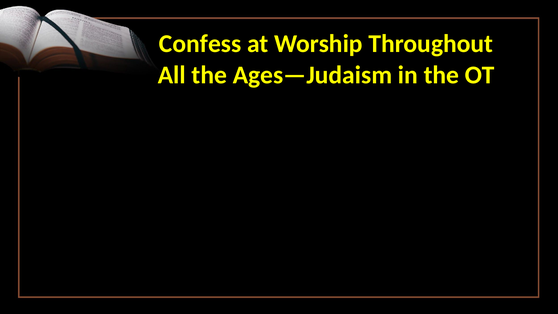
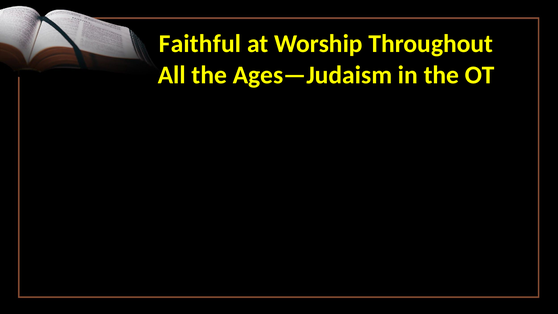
Confess: Confess -> Faithful
